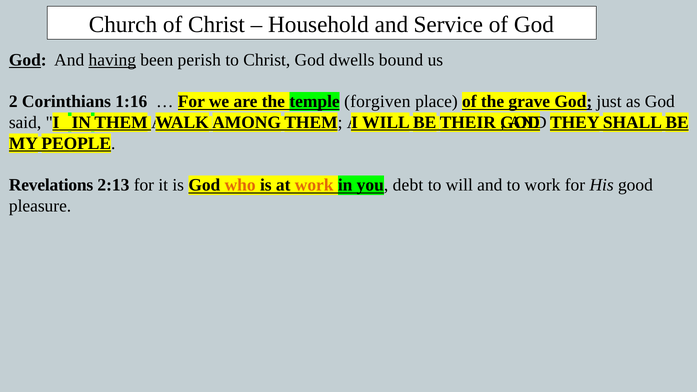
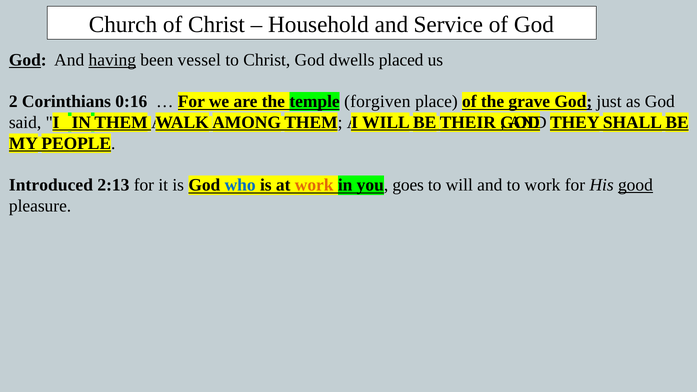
perish: perish -> vessel
bound: bound -> placed
1:16: 1:16 -> 0:16
Revelations: Revelations -> Introduced
who colour: orange -> blue
debt: debt -> goes
good underline: none -> present
